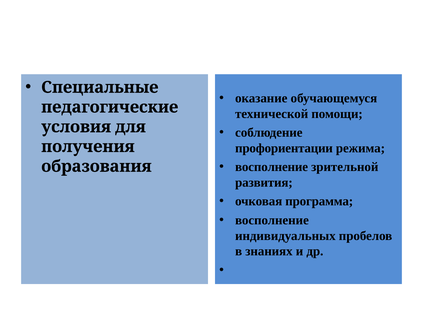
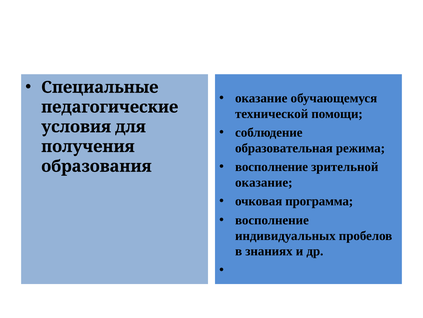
профориентации: профориентации -> образовательная
развития at (264, 182): развития -> оказание
